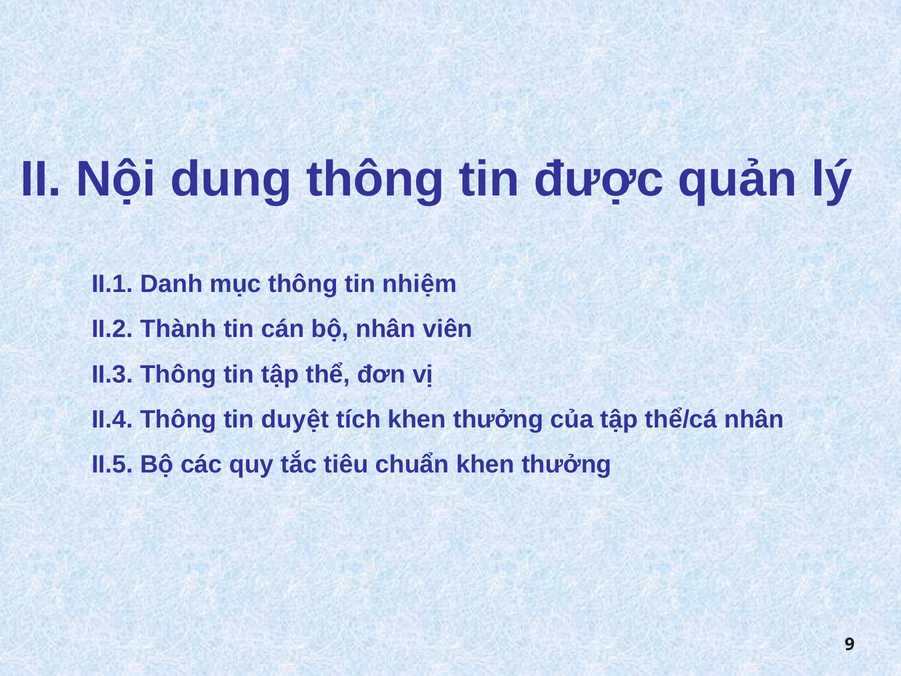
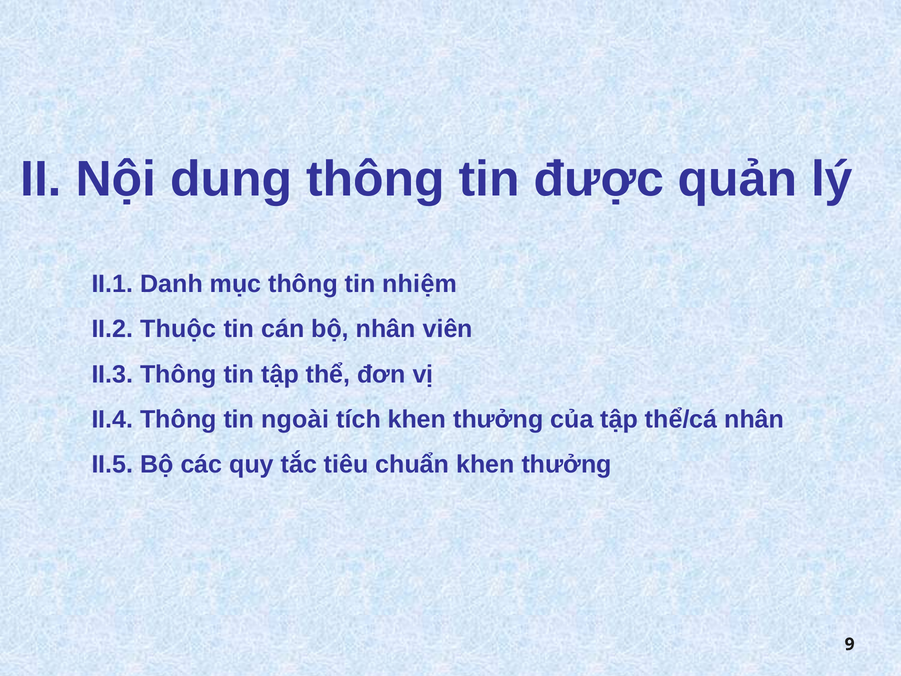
Thành: Thành -> Thuộc
duyệt: duyệt -> ngoài
